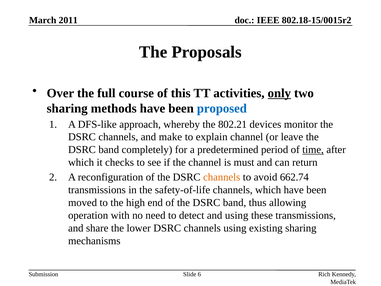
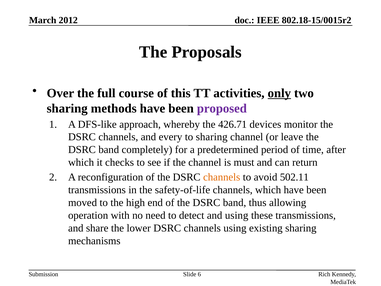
2011: 2011 -> 2012
proposed colour: blue -> purple
802.21: 802.21 -> 426.71
make: make -> every
to explain: explain -> sharing
time underline: present -> none
662.74: 662.74 -> 502.11
